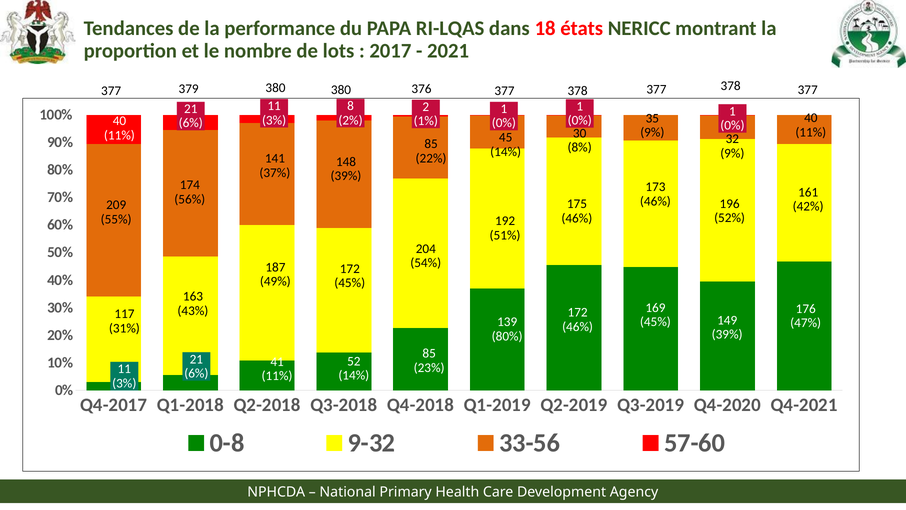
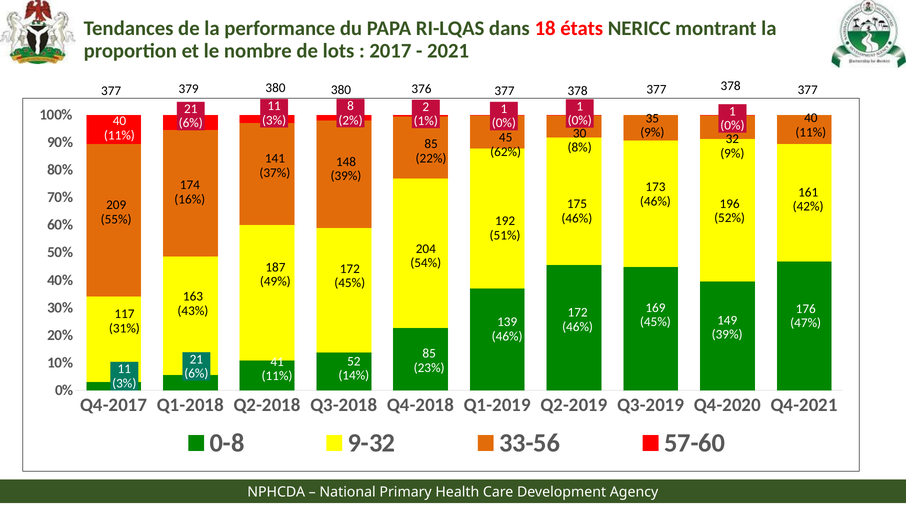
14% at (506, 152): 14% -> 62%
56%: 56% -> 16%
80% at (507, 336): 80% -> 46%
